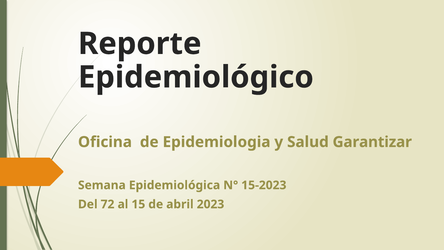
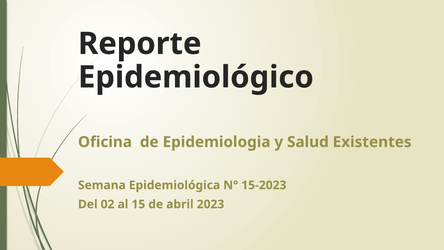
Garantizar: Garantizar -> Existentes
72: 72 -> 02
